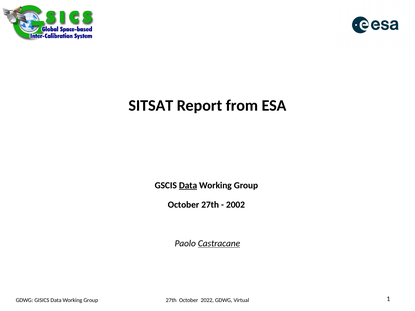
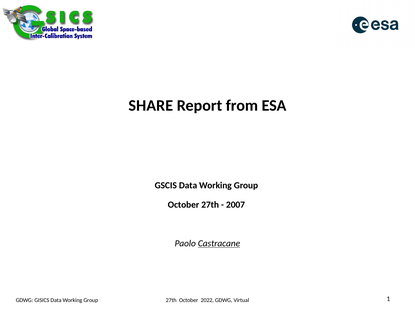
SITSAT: SITSAT -> SHARE
Data at (188, 186) underline: present -> none
2002: 2002 -> 2007
